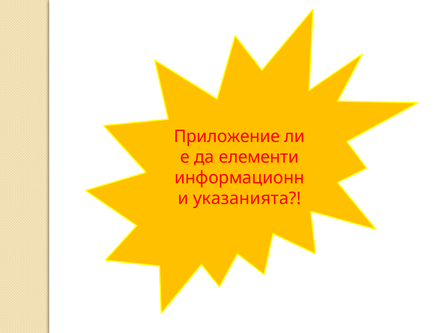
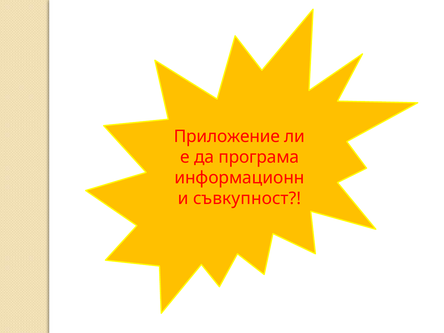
елементи: елементи -> програма
указанията: указанията -> съвкупност
